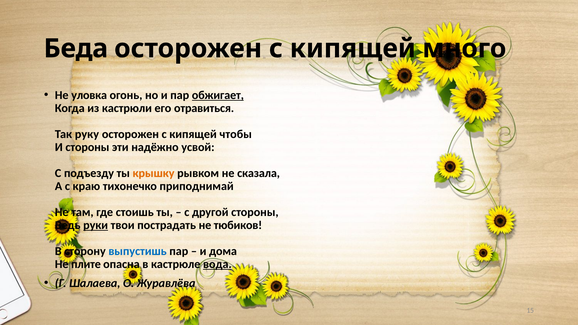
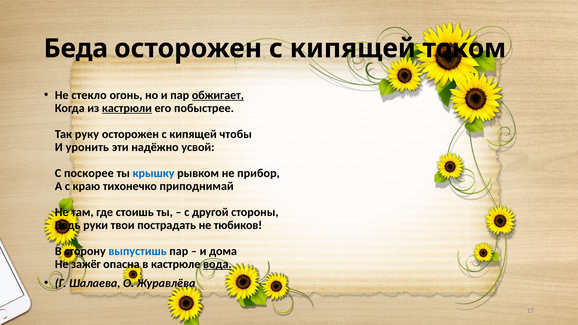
много: много -> током
уловка: уловка -> стекло
кастрюли underline: none -> present
отравиться: отравиться -> побыстрее
И стороны: стороны -> уронить
подъезду: подъезду -> поскорее
крышку colour: orange -> blue
сказала: сказала -> прибор
руки underline: present -> none
плите: плите -> зажёг
